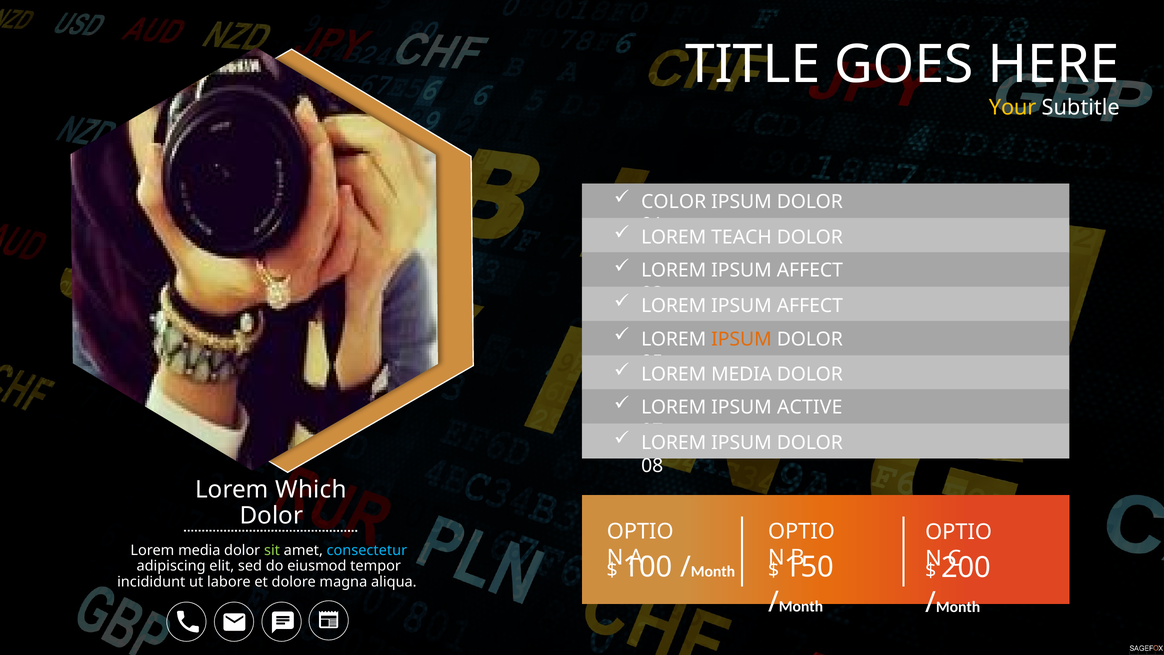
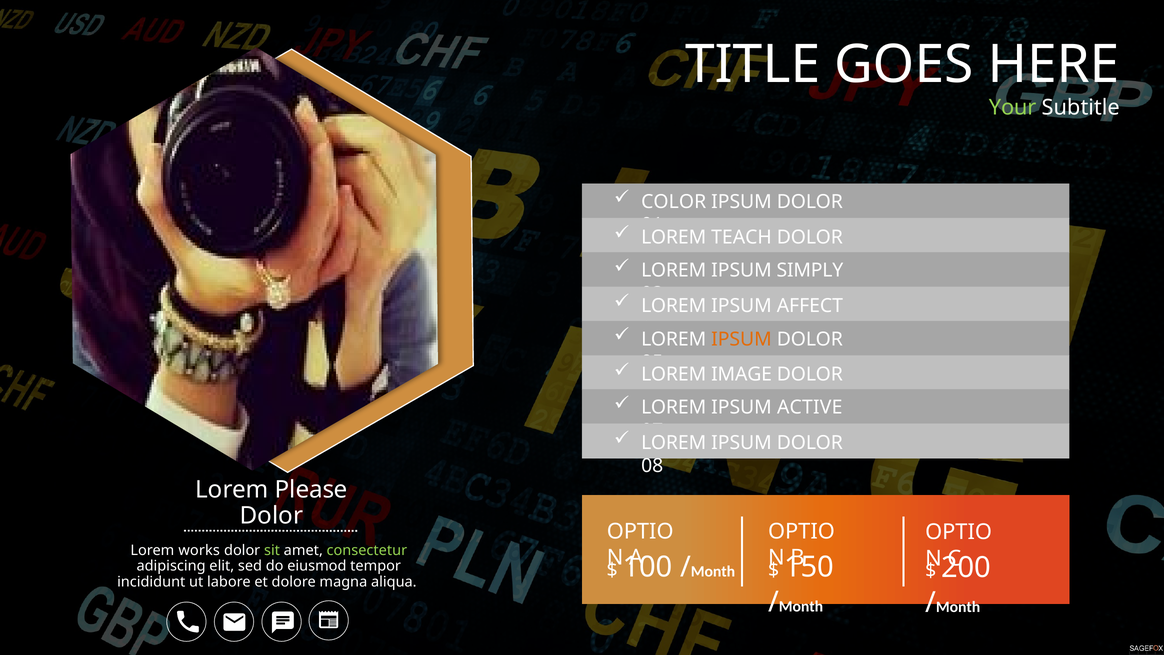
Your colour: yellow -> light green
AFFECT at (810, 270): AFFECT -> SIMPLY
MEDIA at (742, 374): MEDIA -> IMAGE
Which: Which -> Please
media at (199, 550): media -> works
consectetur colour: light blue -> light green
